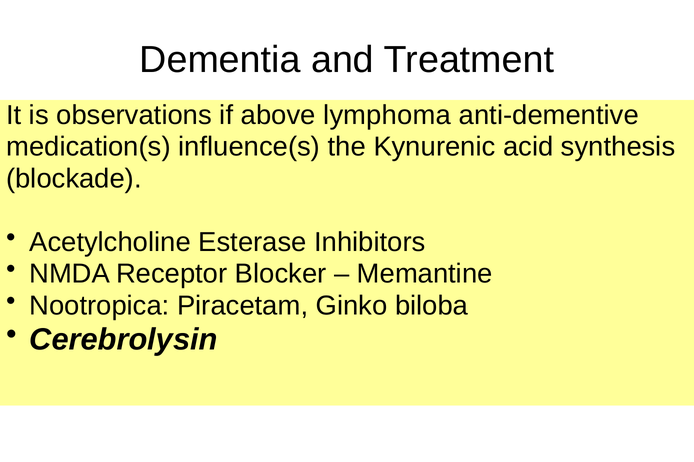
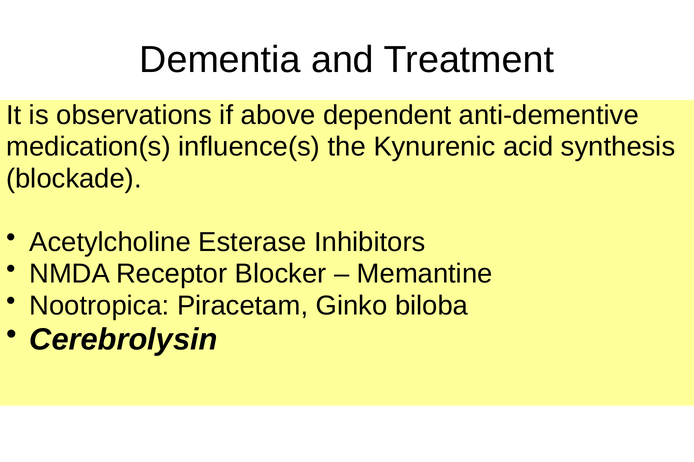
lymphoma: lymphoma -> dependent
